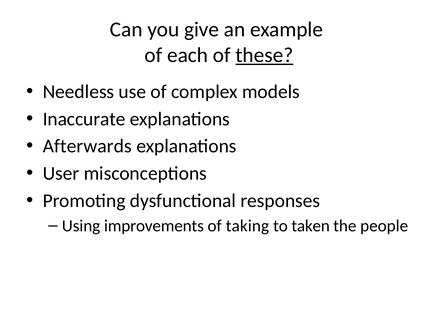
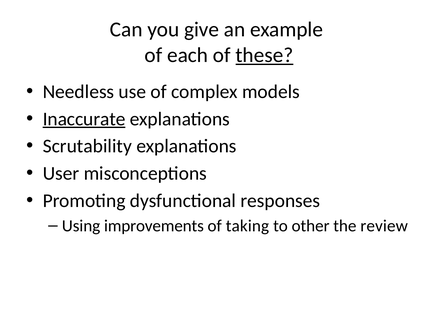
Inaccurate underline: none -> present
Afterwards: Afterwards -> Scrutability
taken: taken -> other
people: people -> review
